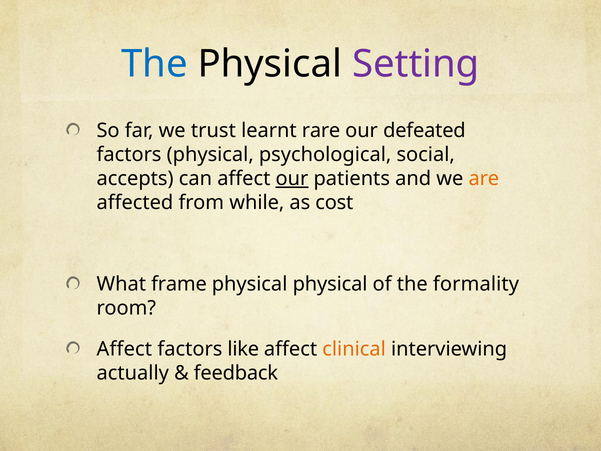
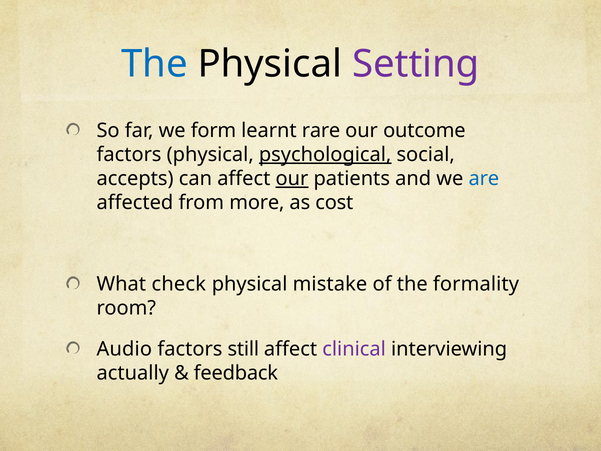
trust: trust -> form
defeated: defeated -> outcome
psychological underline: none -> present
are colour: orange -> blue
while: while -> more
frame: frame -> check
physical physical: physical -> mistake
Affect at (124, 349): Affect -> Audio
like: like -> still
clinical colour: orange -> purple
